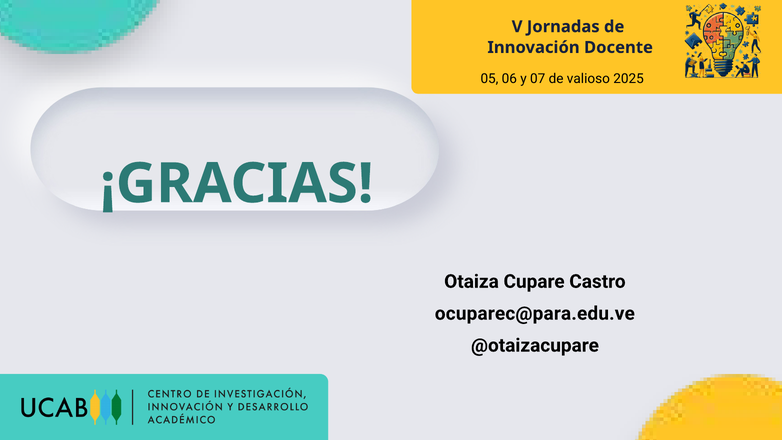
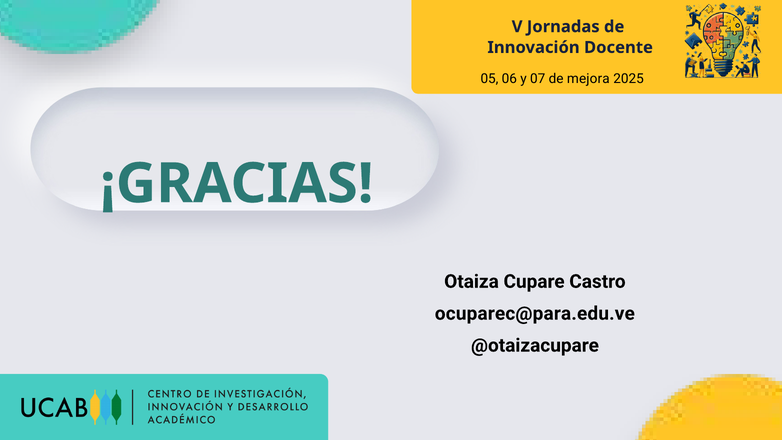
valioso: valioso -> mejora
